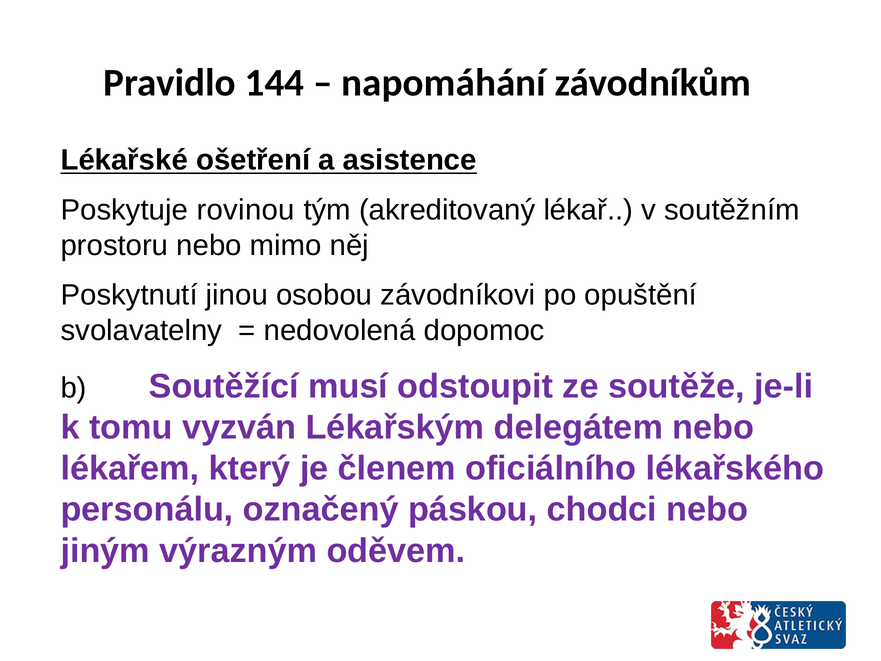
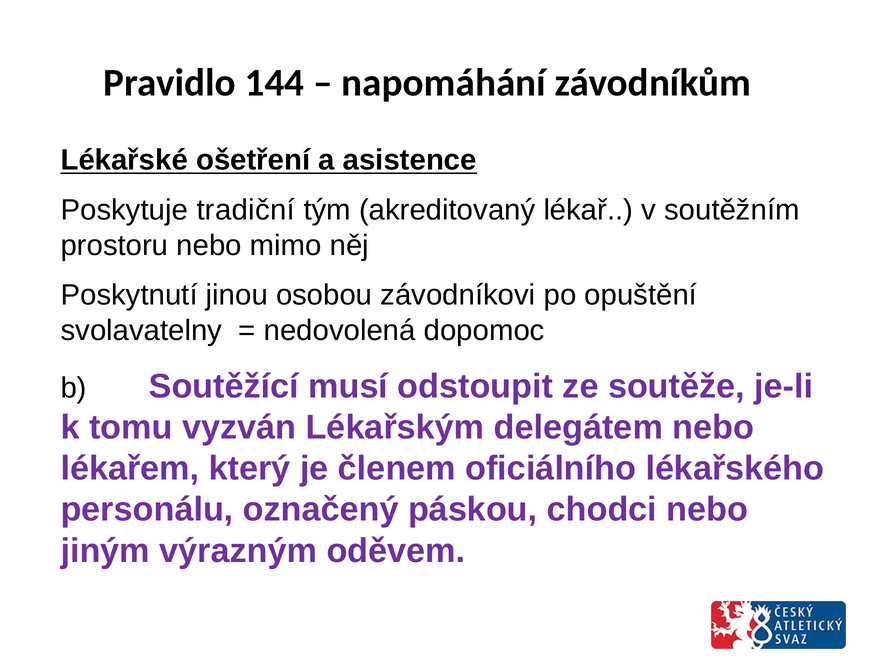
rovinou: rovinou -> tradiční
